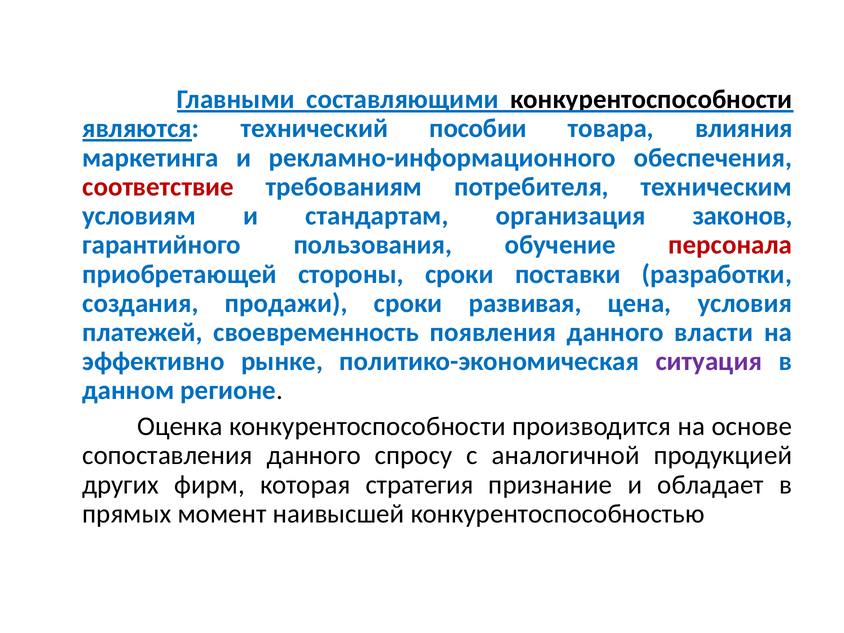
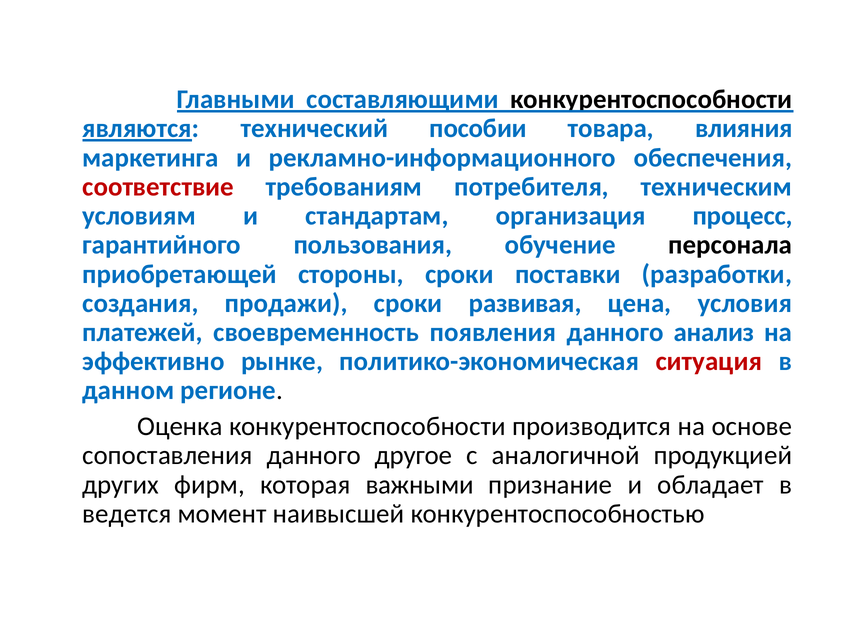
законов: законов -> процесс
персонала colour: red -> black
власти: власти -> анализ
ситуация colour: purple -> red
спросу: спросу -> другое
стратегия: стратегия -> важными
прямых: прямых -> ведется
